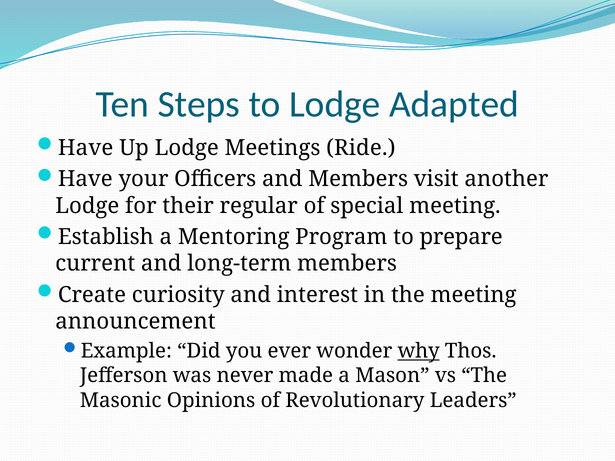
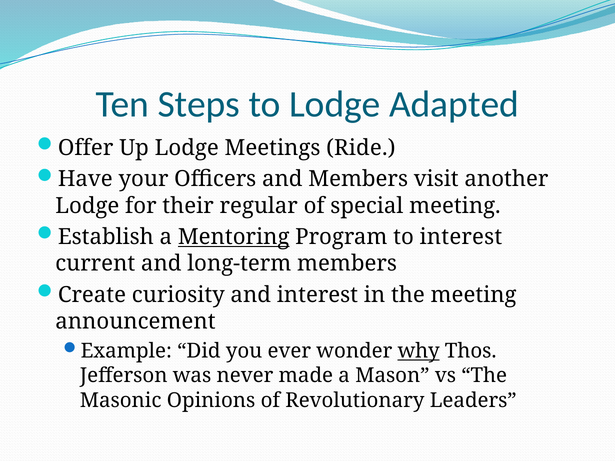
Have at (86, 148): Have -> Offer
Mentoring underline: none -> present
to prepare: prepare -> interest
